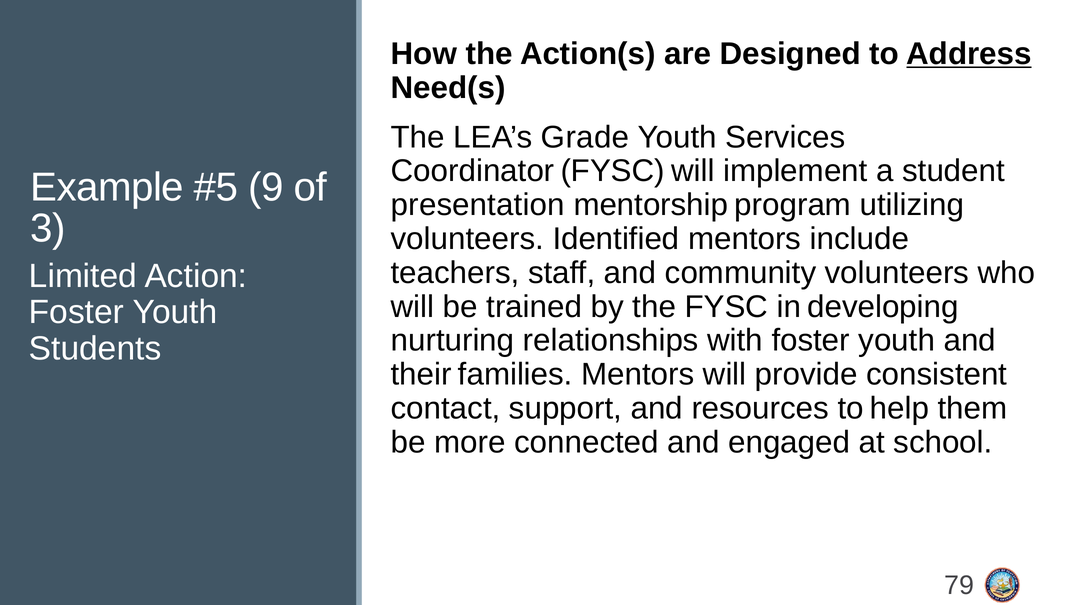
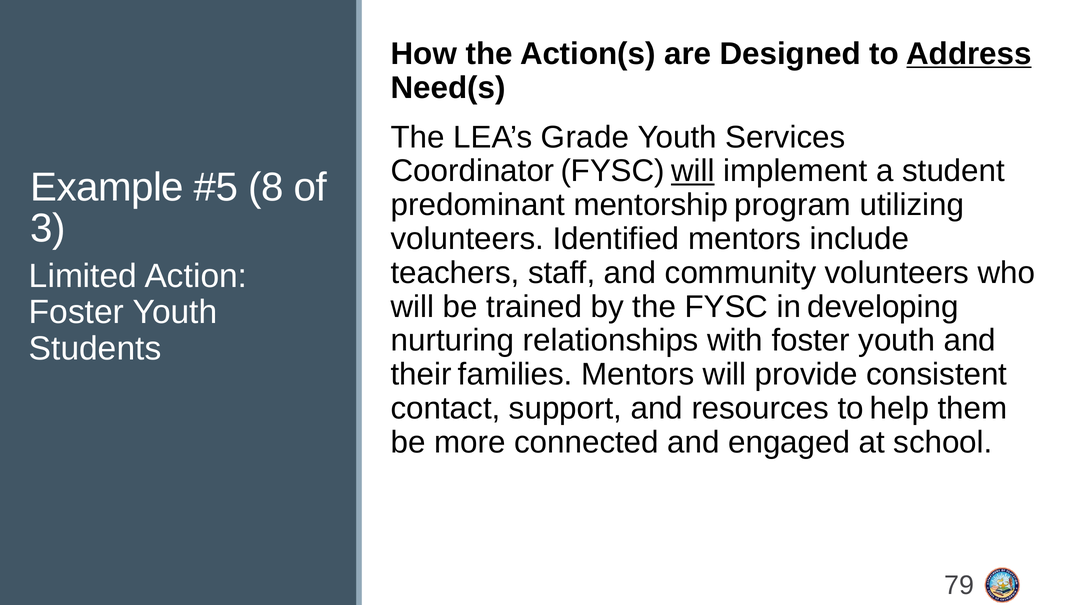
will at (693, 171) underline: none -> present
9: 9 -> 8
presentation: presentation -> predominant
